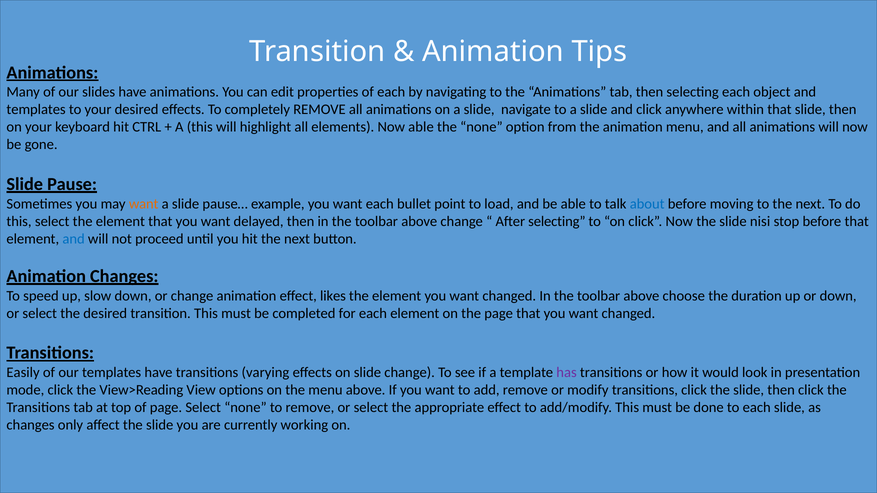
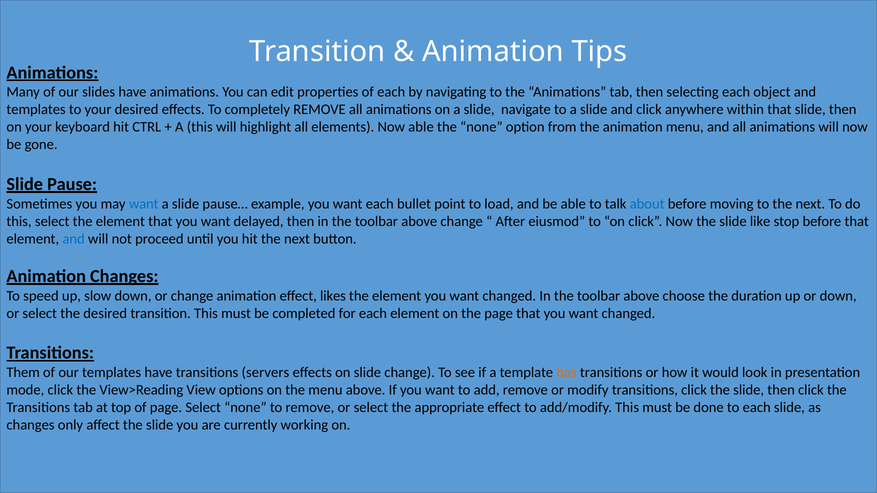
want at (144, 204) colour: orange -> blue
After selecting: selecting -> eiusmod
nisi: nisi -> like
Easily: Easily -> Them
varying: varying -> servers
has colour: purple -> orange
